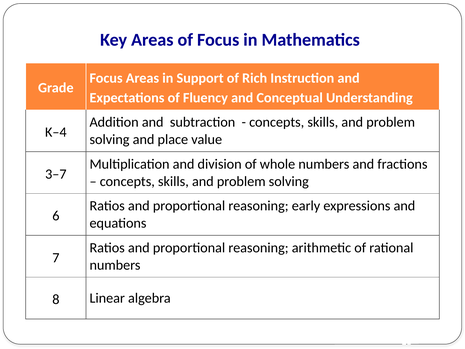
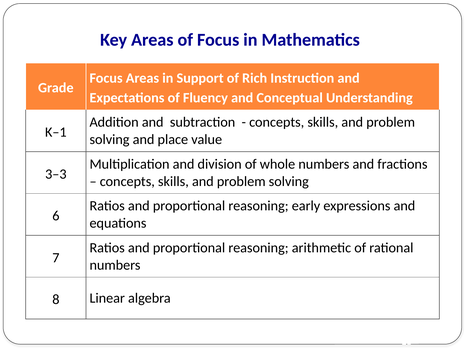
K–4: K–4 -> K–1
3–7: 3–7 -> 3–3
